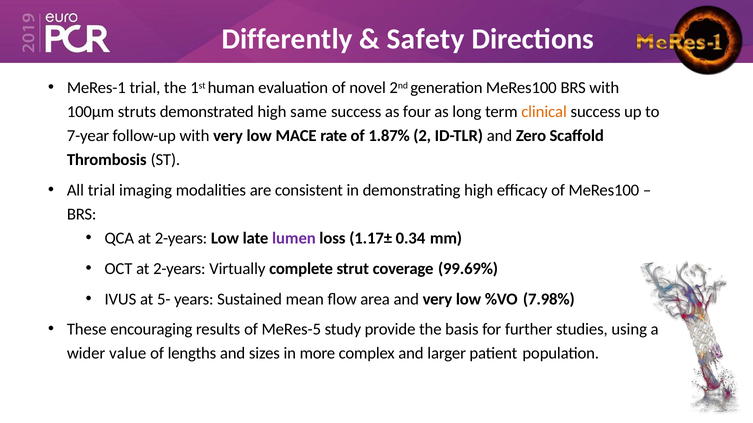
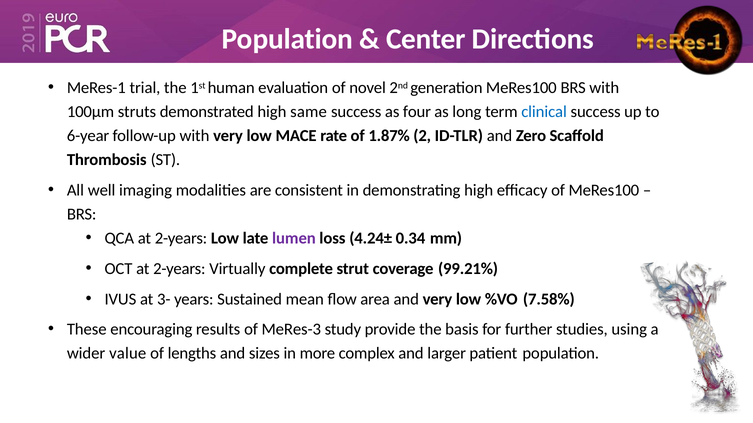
Differently at (287, 39): Differently -> Population
Safety: Safety -> Center
clinical colour: orange -> blue
7-year: 7-year -> 6-year
All trial: trial -> well
1.17±: 1.17± -> 4.24±
99.69%: 99.69% -> 99.21%
5-: 5- -> 3-
7.98%: 7.98% -> 7.58%
MeRes-5: MeRes-5 -> MeRes-3
